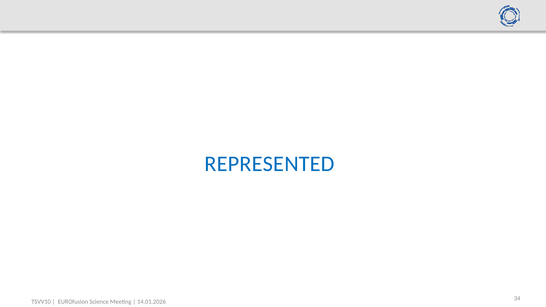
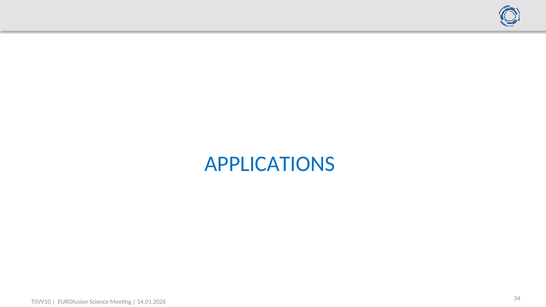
REPRESENTED: REPRESENTED -> APPLICATIONS
